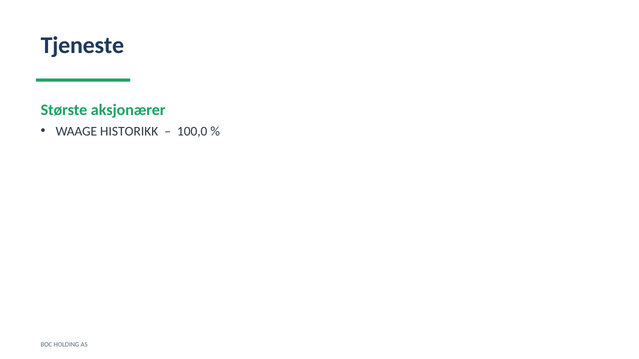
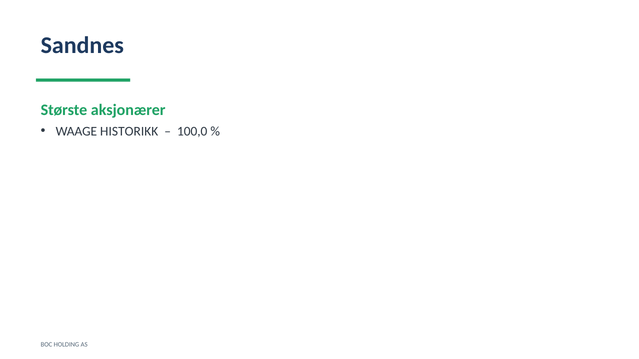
Tjeneste: Tjeneste -> Sandnes
